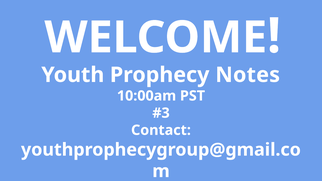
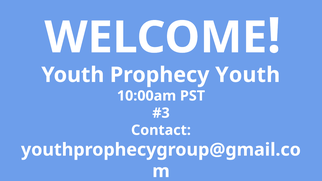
Prophecy Notes: Notes -> Youth
